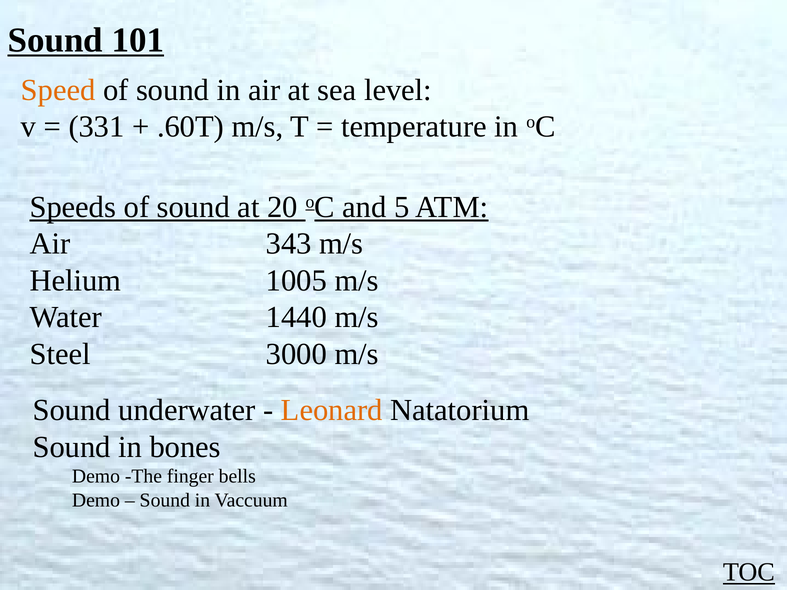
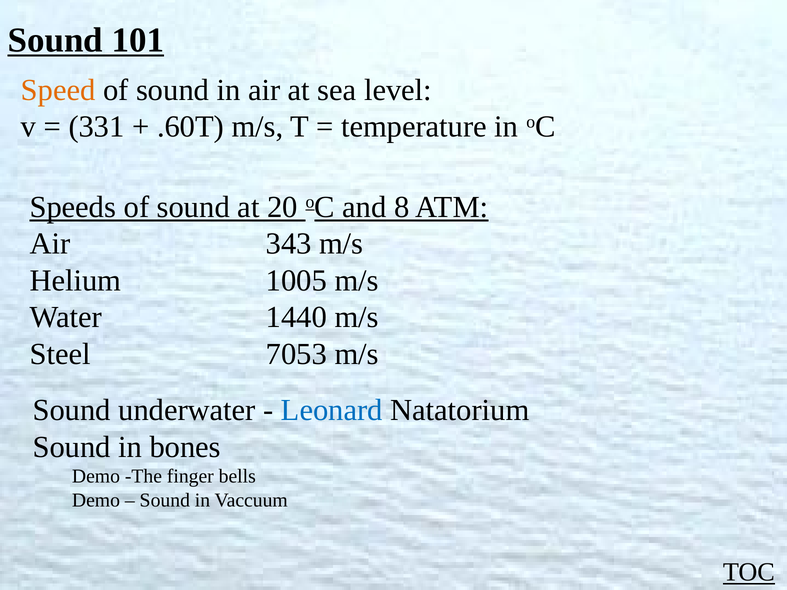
5: 5 -> 8
3000: 3000 -> 7053
Leonard colour: orange -> blue
